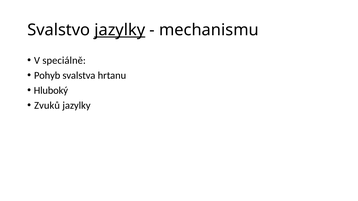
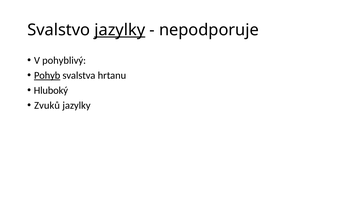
mechanismu: mechanismu -> nepodporuje
speciálně: speciálně -> pohyblivý
Pohyb underline: none -> present
